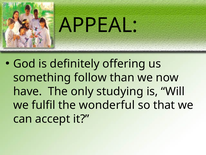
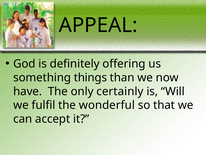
follow: follow -> things
studying: studying -> certainly
